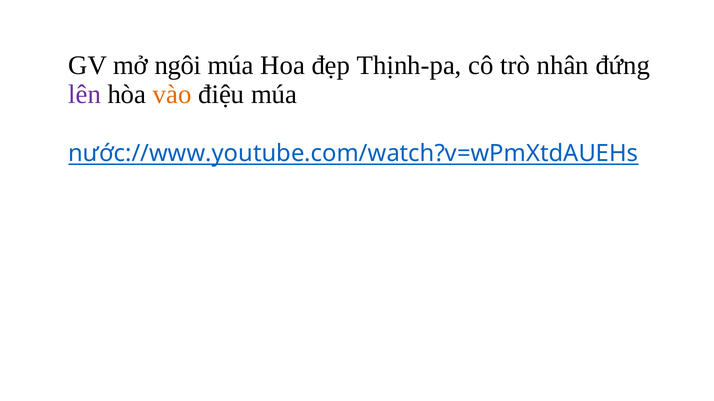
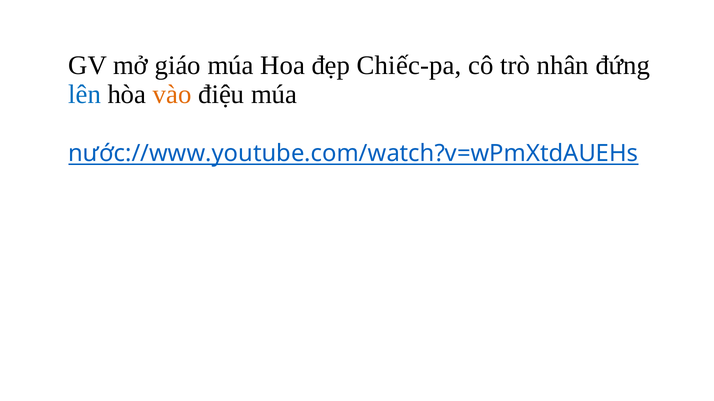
ngôi: ngôi -> giáo
Thịnh-pa: Thịnh-pa -> Chiếc-pa
lên colour: purple -> blue
